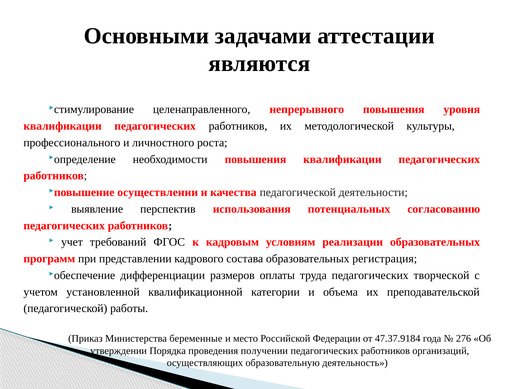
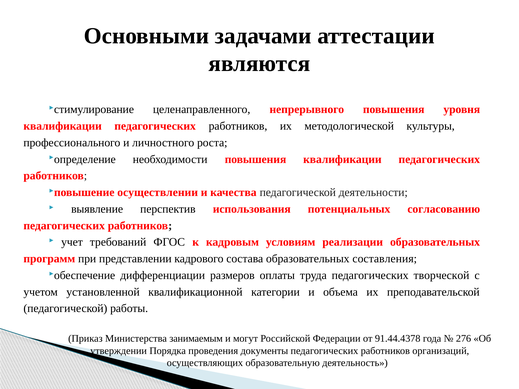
регистрация: регистрация -> составления
беременные: беременные -> занимаемым
место: место -> могут
47.37.9184: 47.37.9184 -> 91.44.4378
получении: получении -> документы
